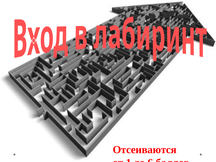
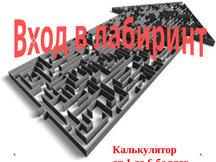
Отсеиваются: Отсеиваются -> Калькулятор
